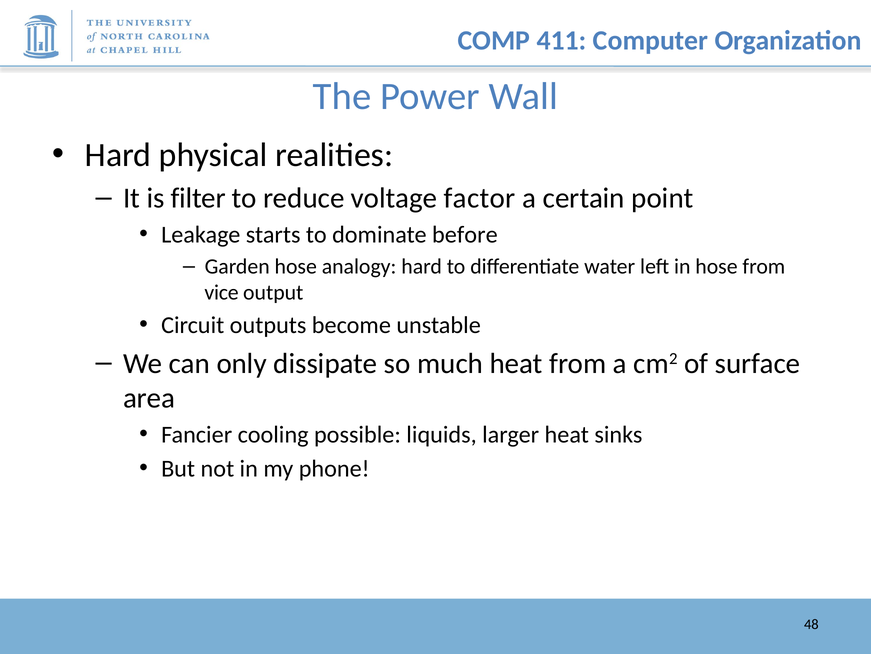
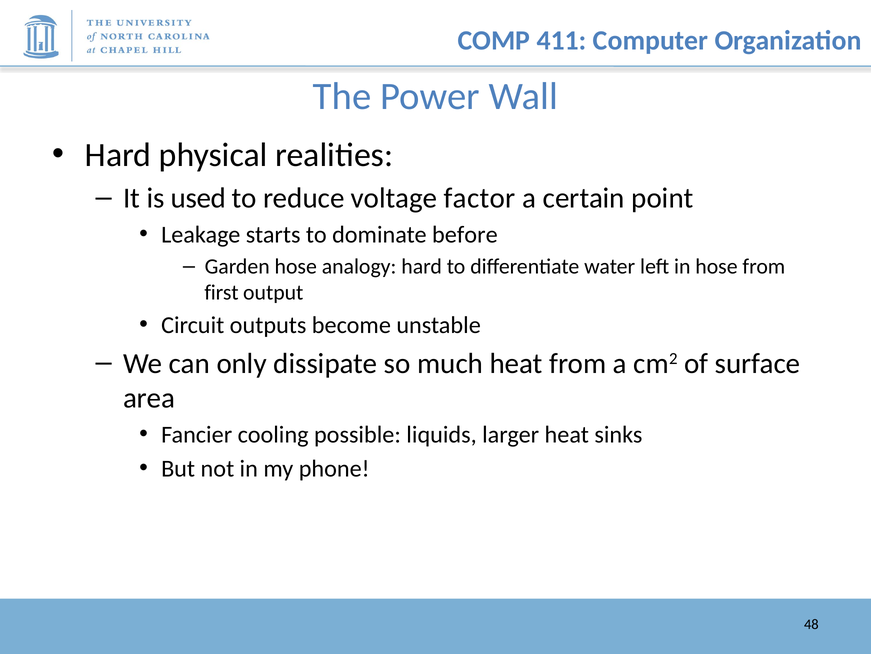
filter: filter -> used
vice: vice -> first
